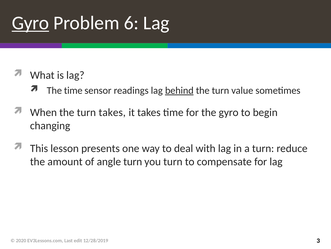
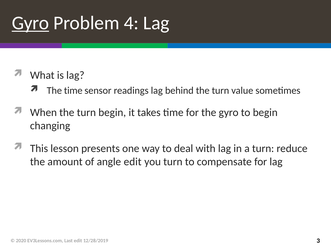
6: 6 -> 4
behind underline: present -> none
turn takes: takes -> begin
angle turn: turn -> edit
